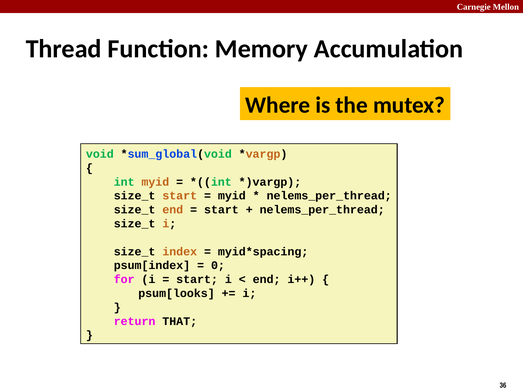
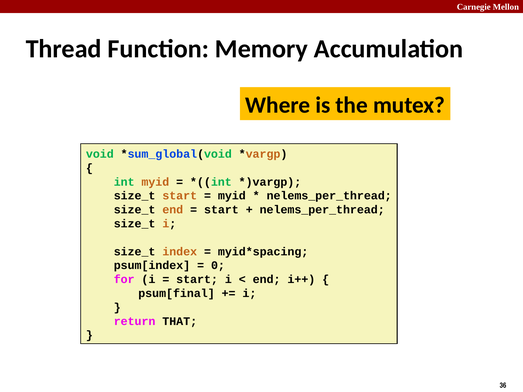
psum[looks: psum[looks -> psum[final
